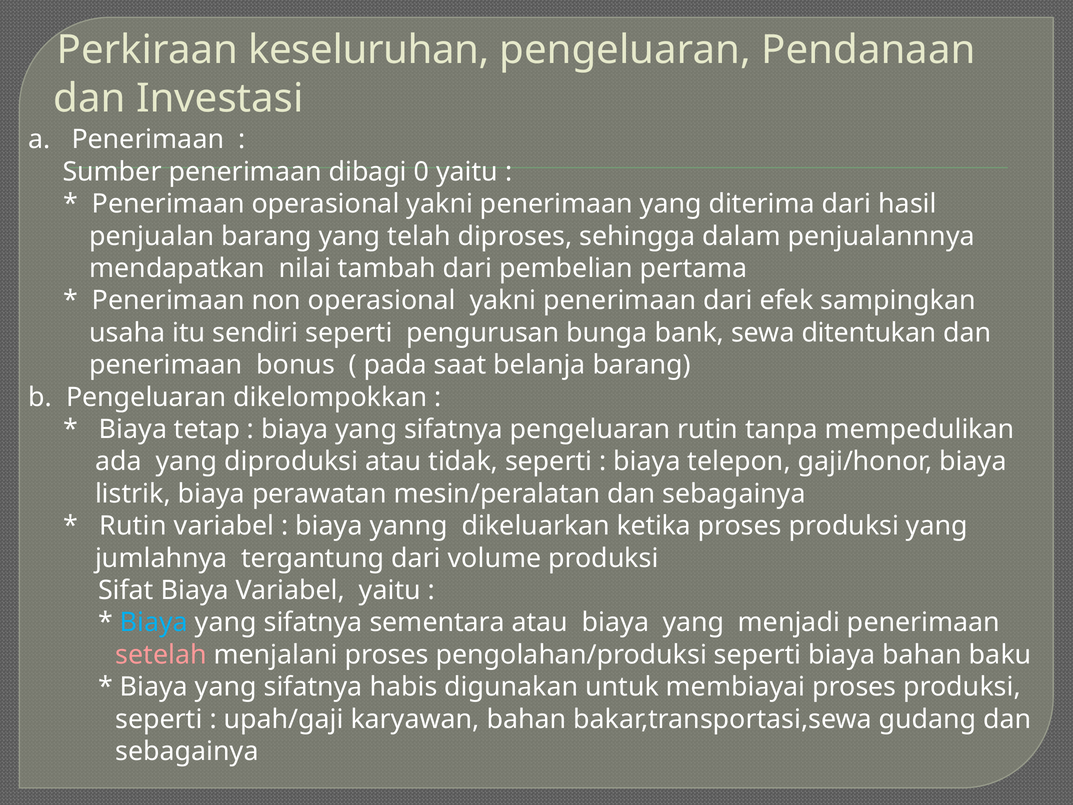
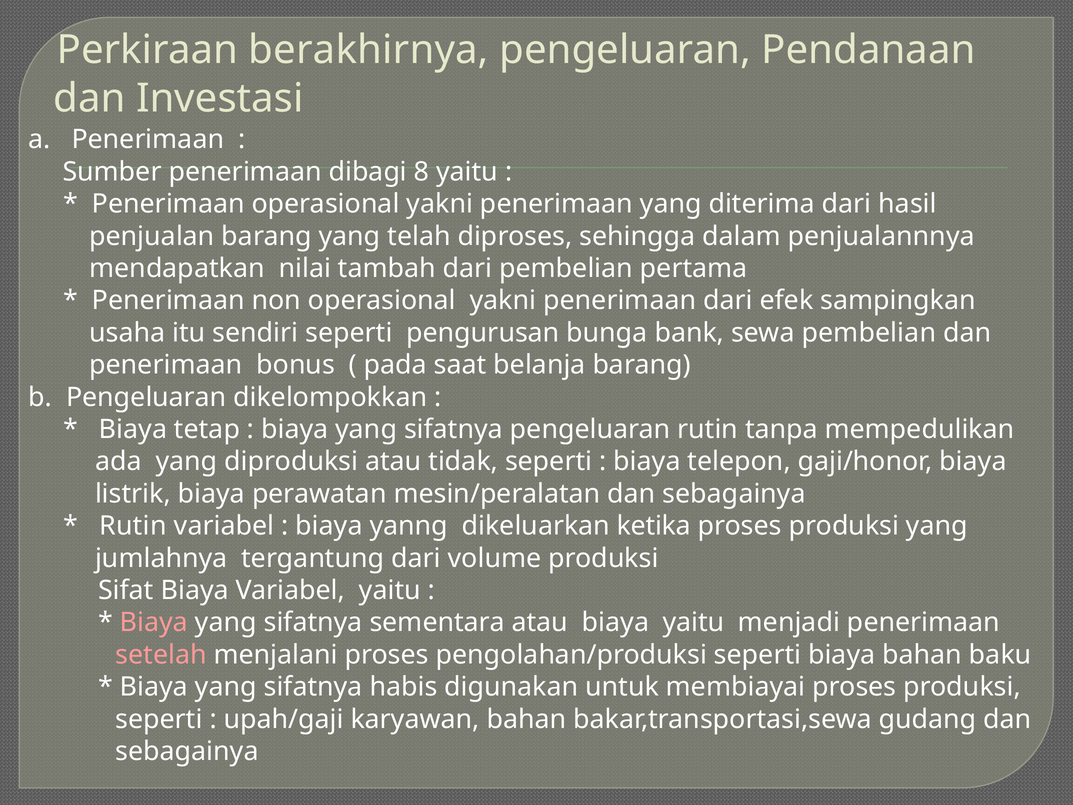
keseluruhan: keseluruhan -> berakhirnya
0: 0 -> 8
sewa ditentukan: ditentukan -> pembelian
Biaya at (154, 622) colour: light blue -> pink
atau biaya yang: yang -> yaitu
